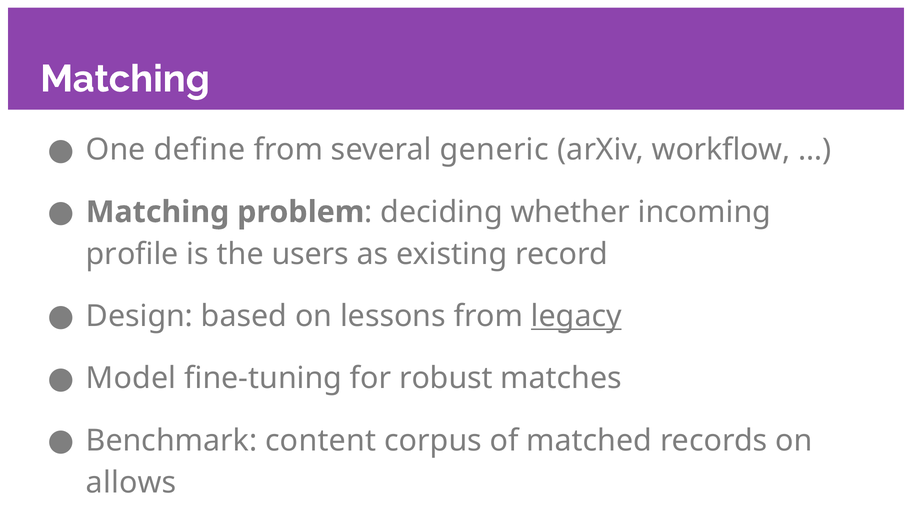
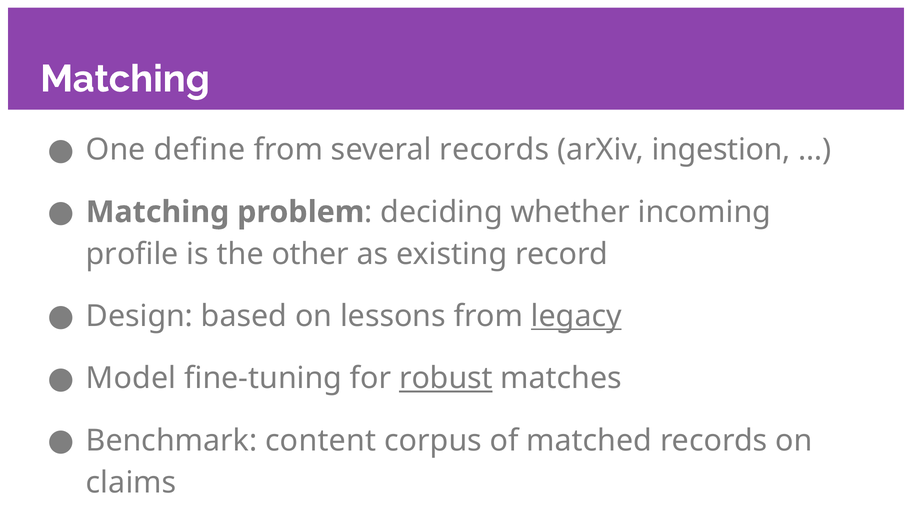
several generic: generic -> records
workflow: workflow -> ingestion
users: users -> other
robust underline: none -> present
allows: allows -> claims
